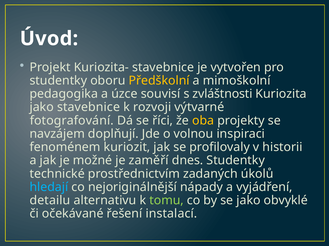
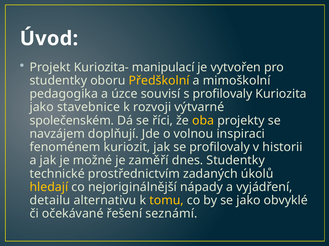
Kuriozita- stavebnice: stavebnice -> manipulací
s zvláštnosti: zvláštnosti -> profilovaly
fotografování: fotografování -> společenském
hledají colour: light blue -> yellow
tomu colour: light green -> yellow
instalací: instalací -> seznámí
